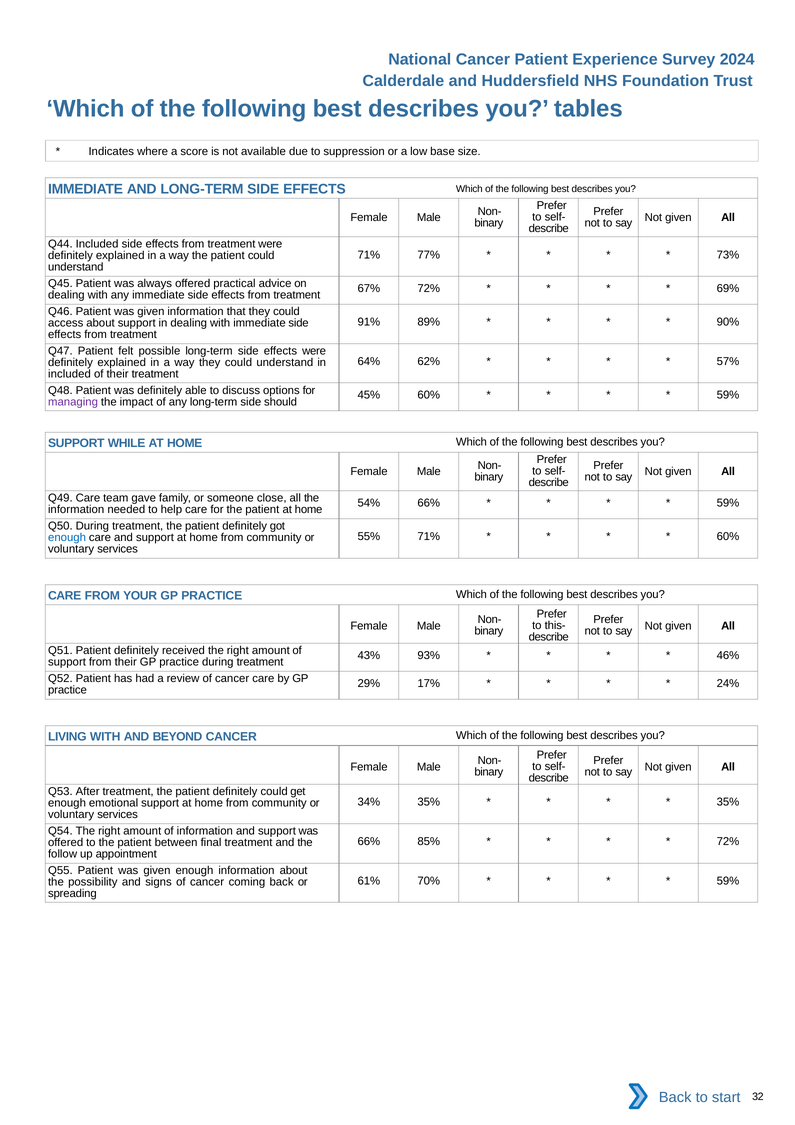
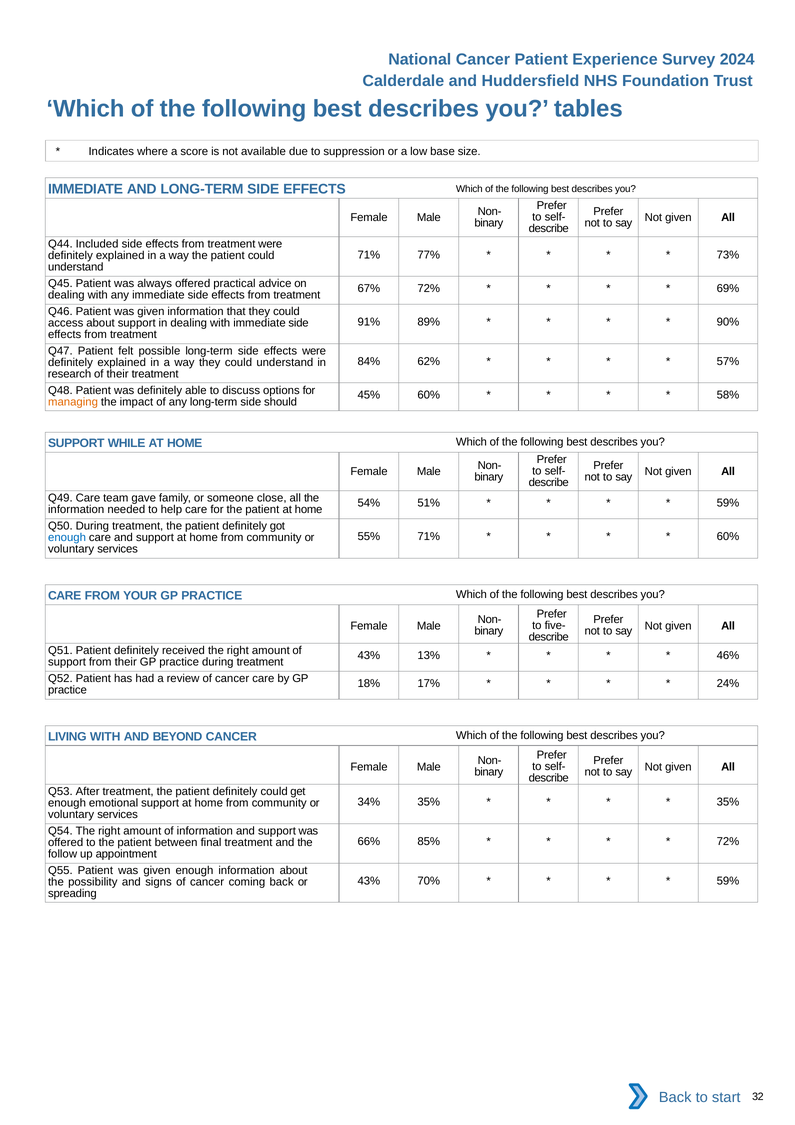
64%: 64% -> 84%
included at (69, 374): included -> research
59% at (728, 395): 59% -> 58%
managing colour: purple -> orange
54% 66%: 66% -> 51%
this-: this- -> five-
93%: 93% -> 13%
29%: 29% -> 18%
61% at (369, 881): 61% -> 43%
